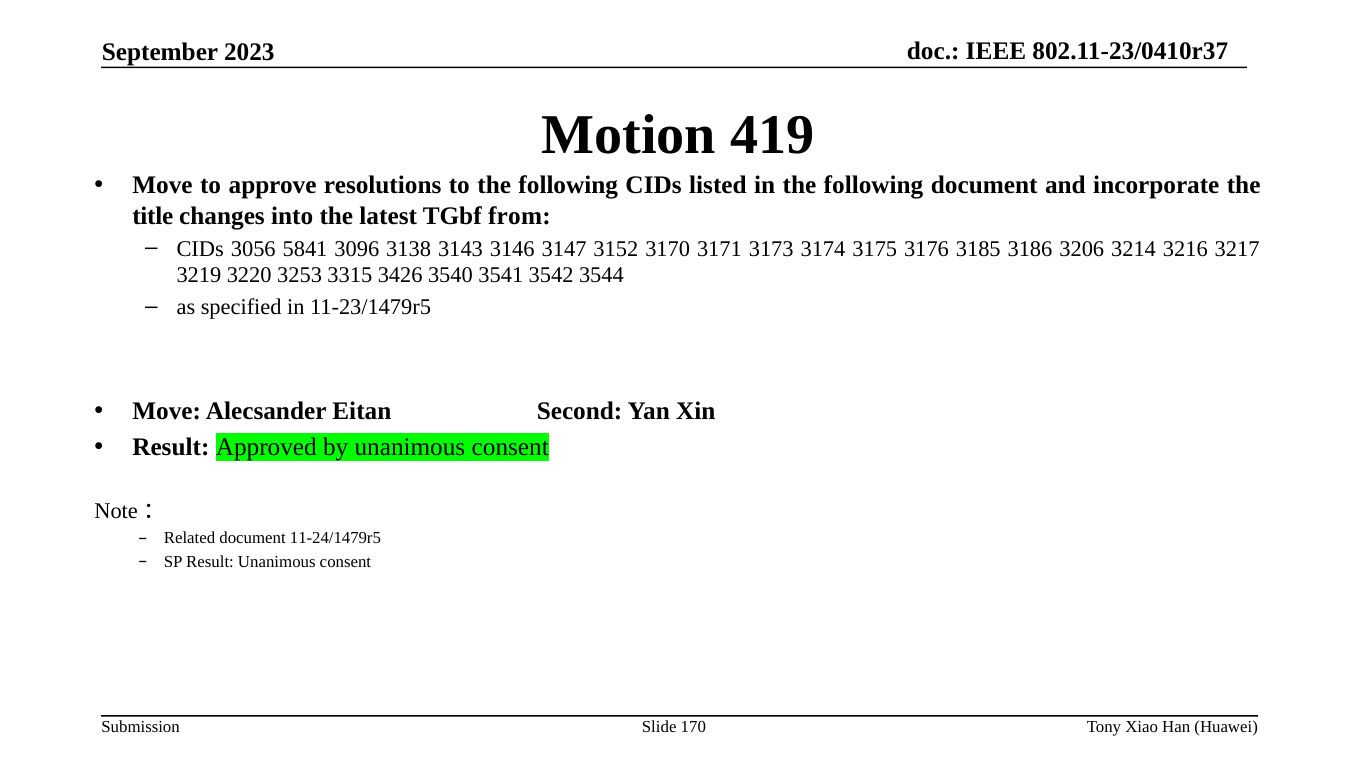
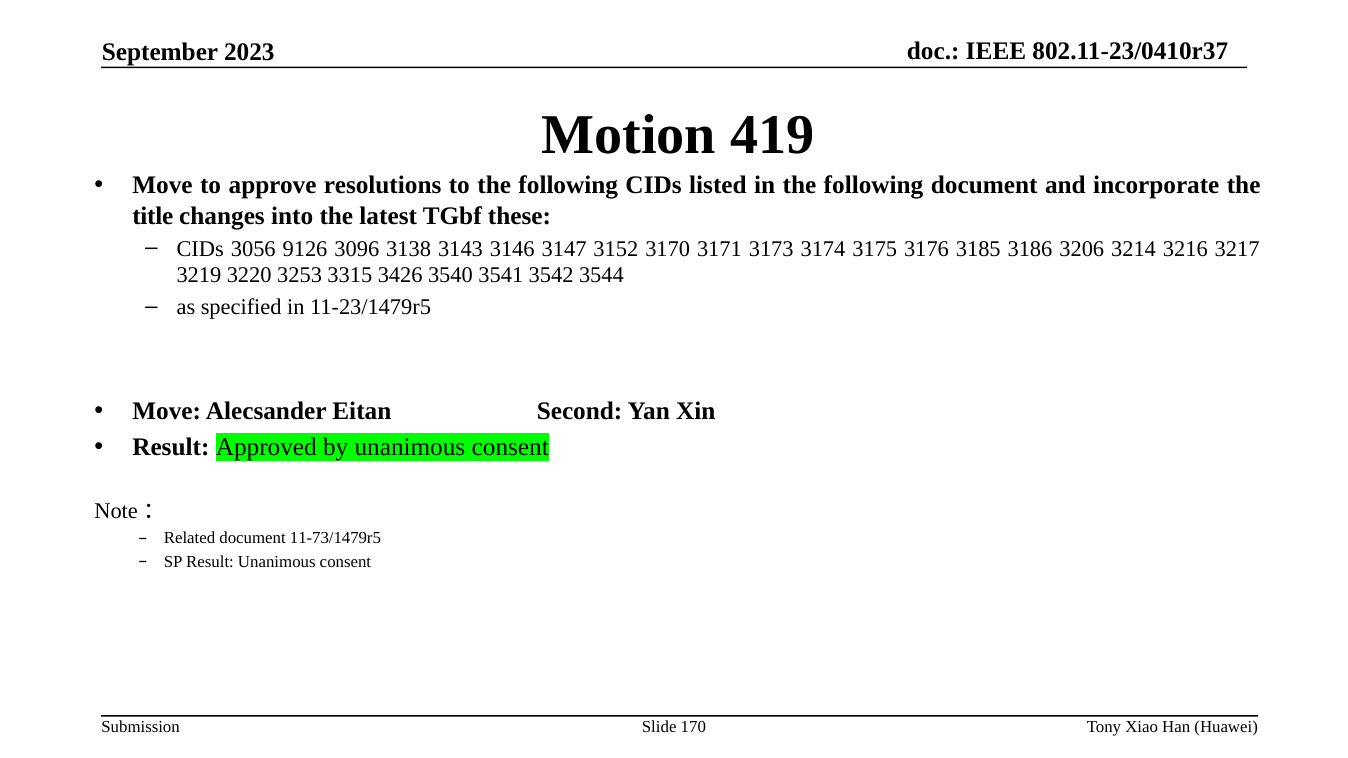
from: from -> these
5841: 5841 -> 9126
11-24/1479r5: 11-24/1479r5 -> 11-73/1479r5
